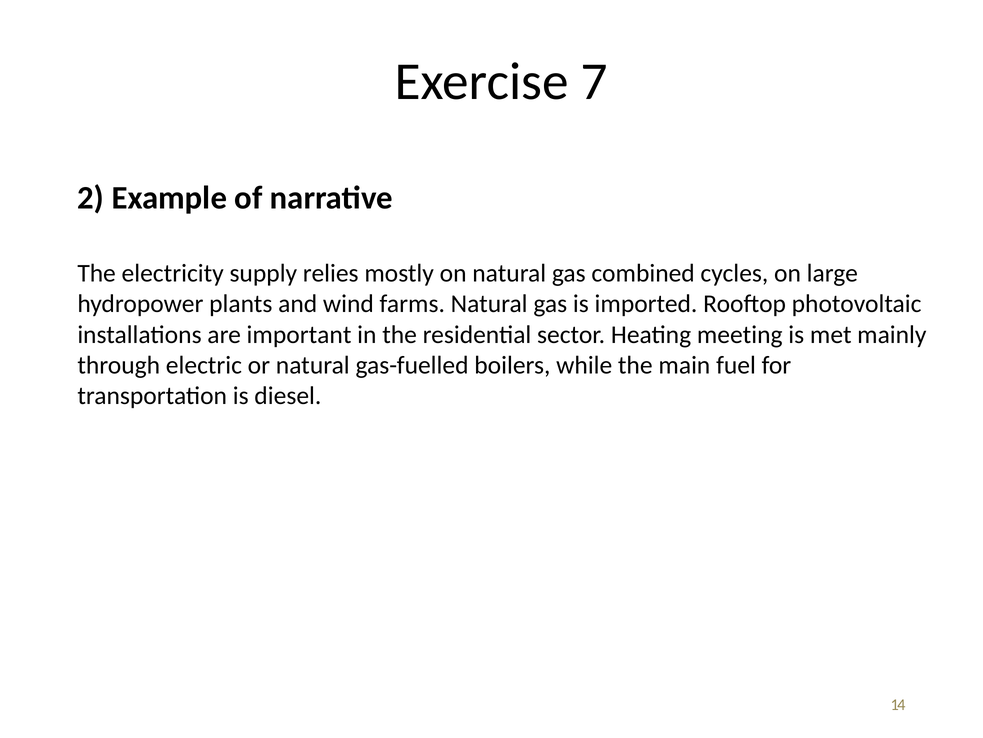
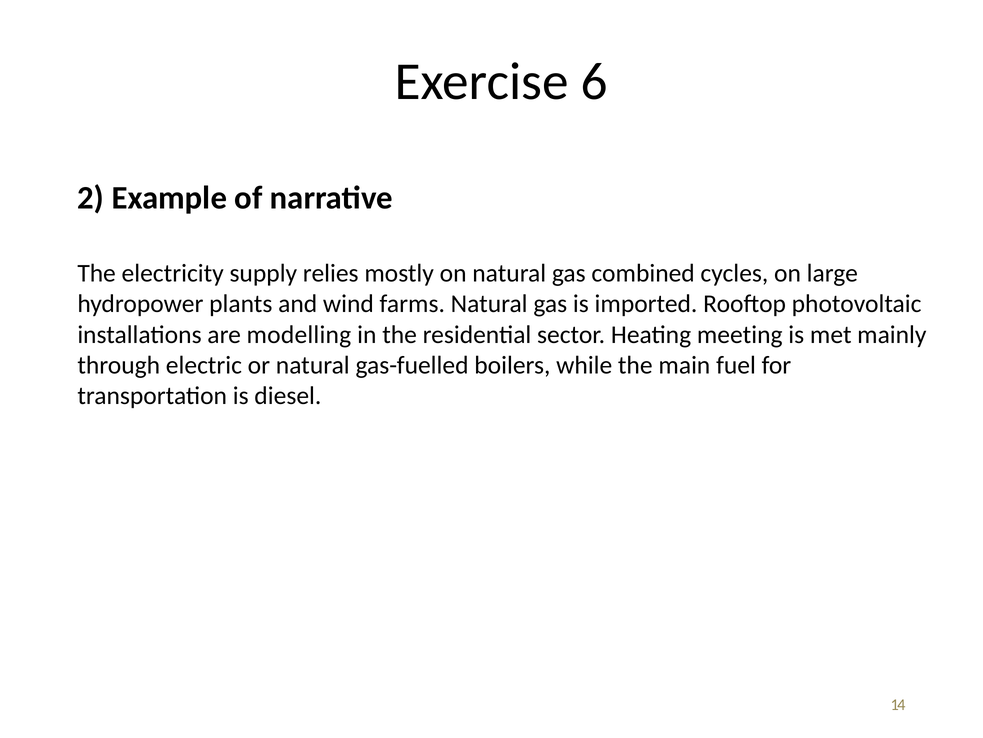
7: 7 -> 6
important: important -> modelling
